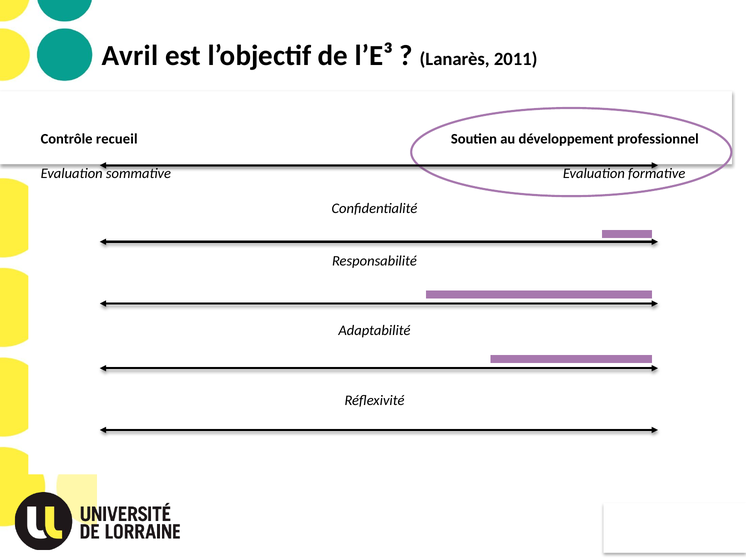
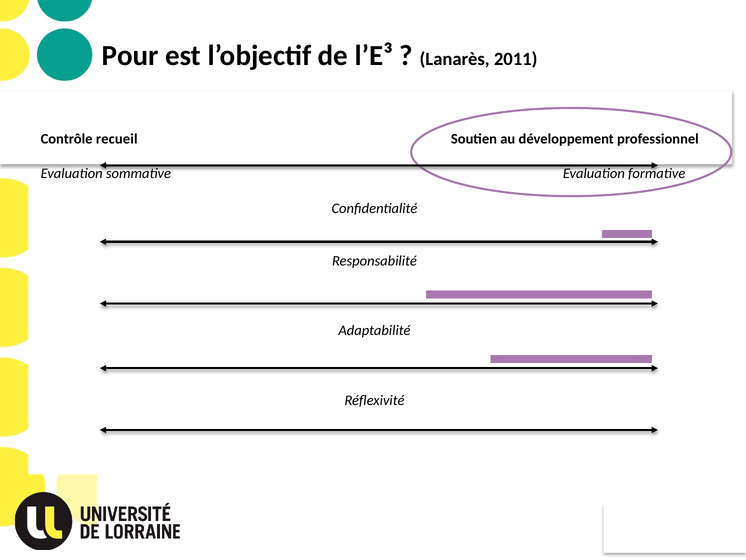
Avril: Avril -> Pour
